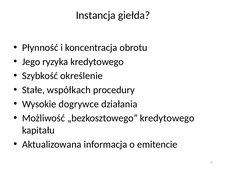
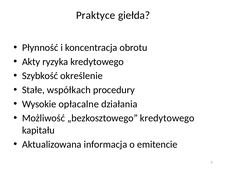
Instancja: Instancja -> Praktyce
Jego: Jego -> Akty
dogrywce: dogrywce -> opłacalne
